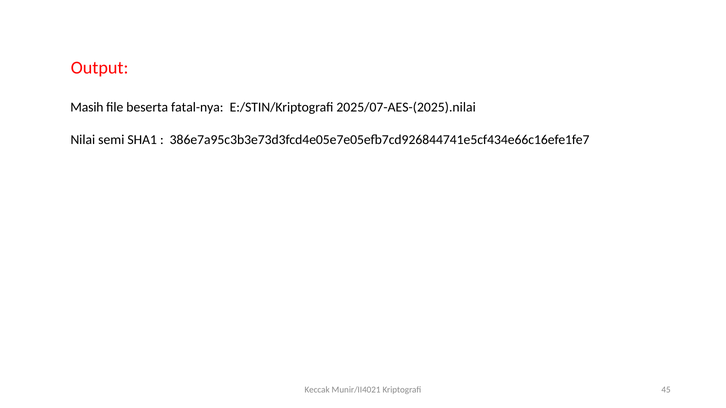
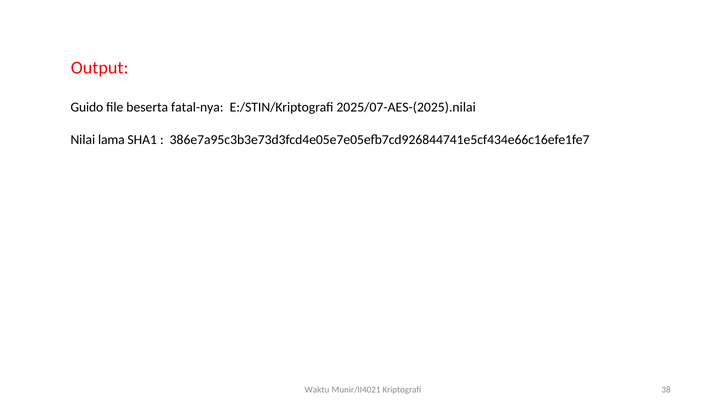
Masih: Masih -> Guido
semi: semi -> lama
Keccak: Keccak -> Waktu
45: 45 -> 38
